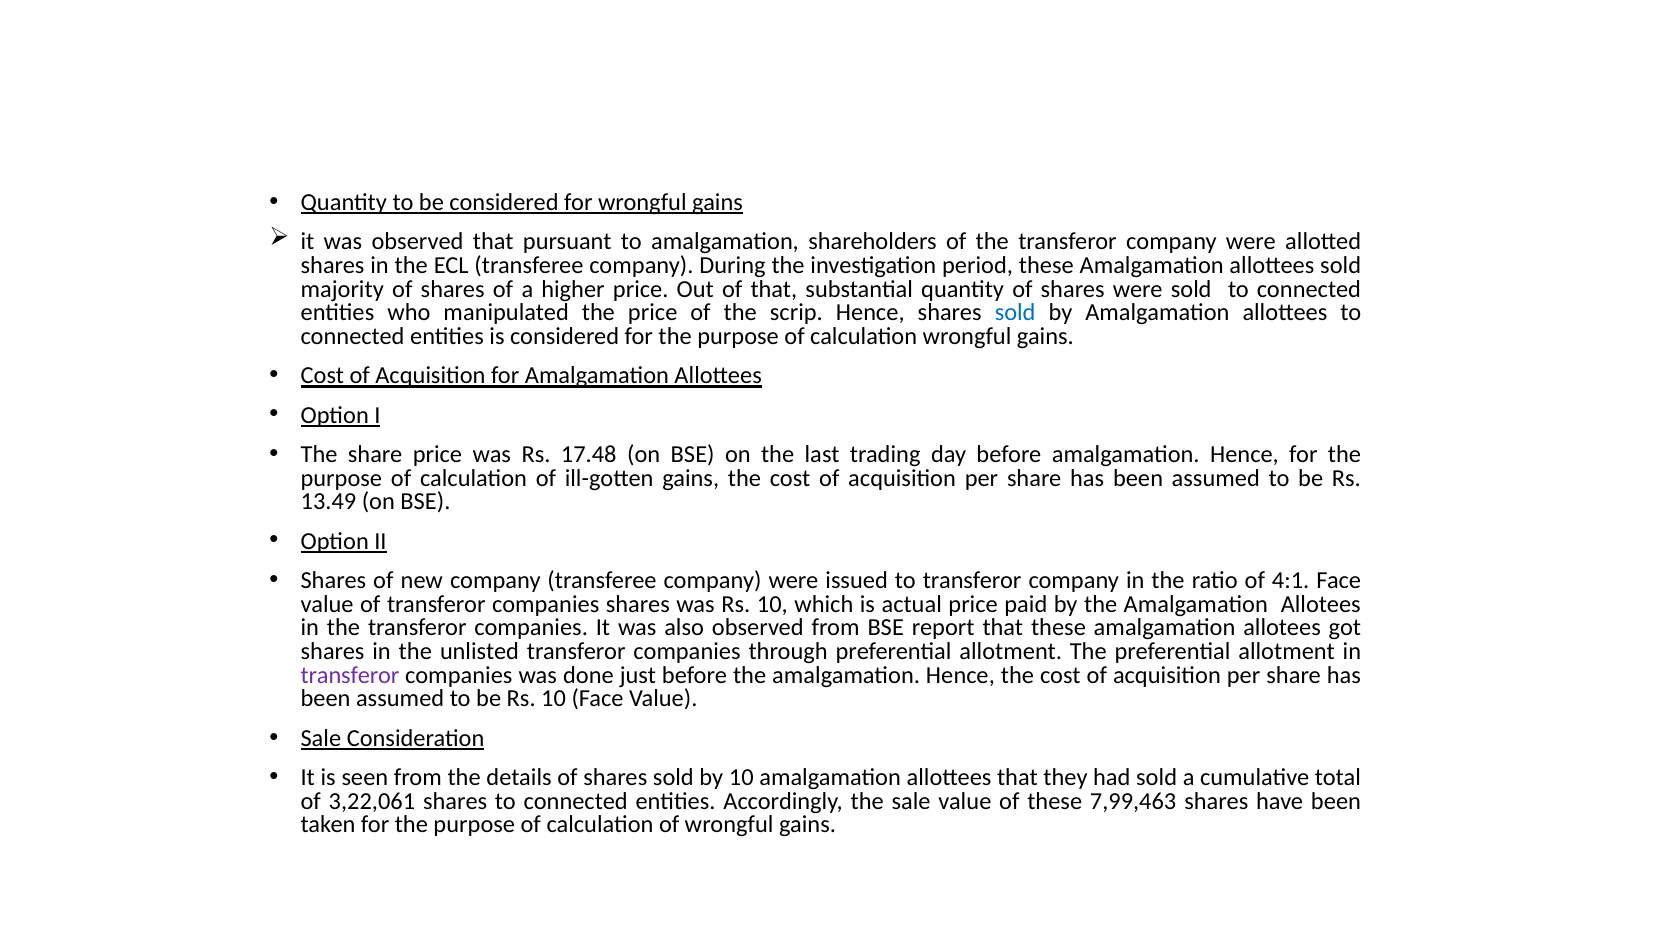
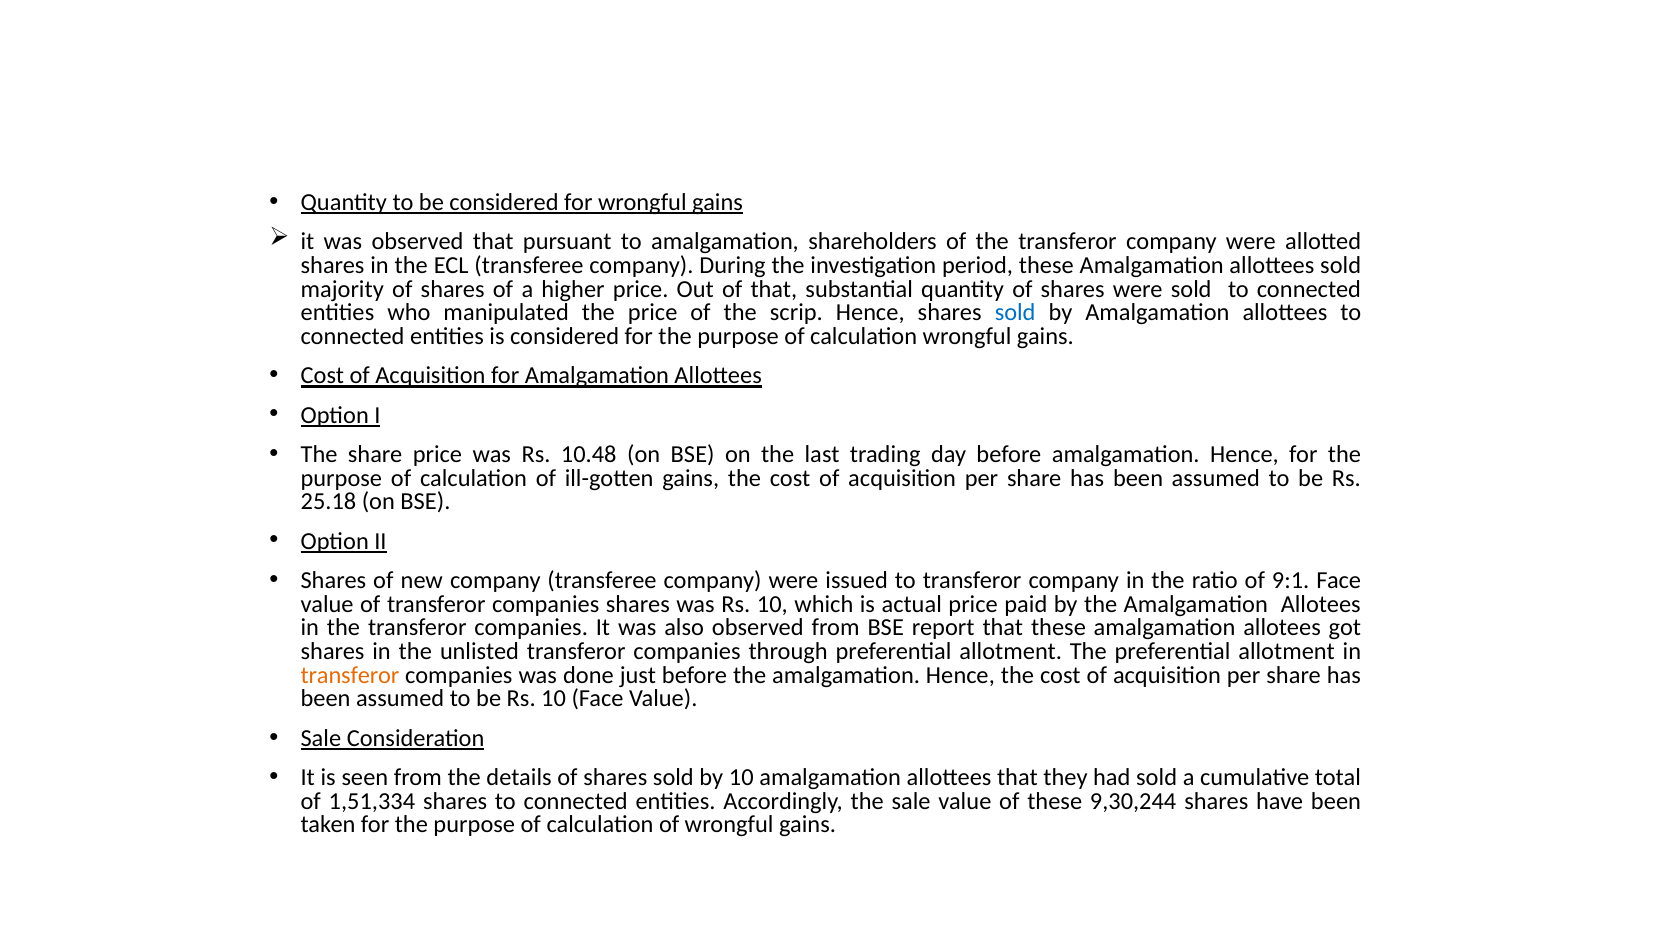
17.48: 17.48 -> 10.48
13.49: 13.49 -> 25.18
4:1: 4:1 -> 9:1
transferor at (350, 676) colour: purple -> orange
3,22,061: 3,22,061 -> 1,51,334
7,99,463: 7,99,463 -> 9,30,244
